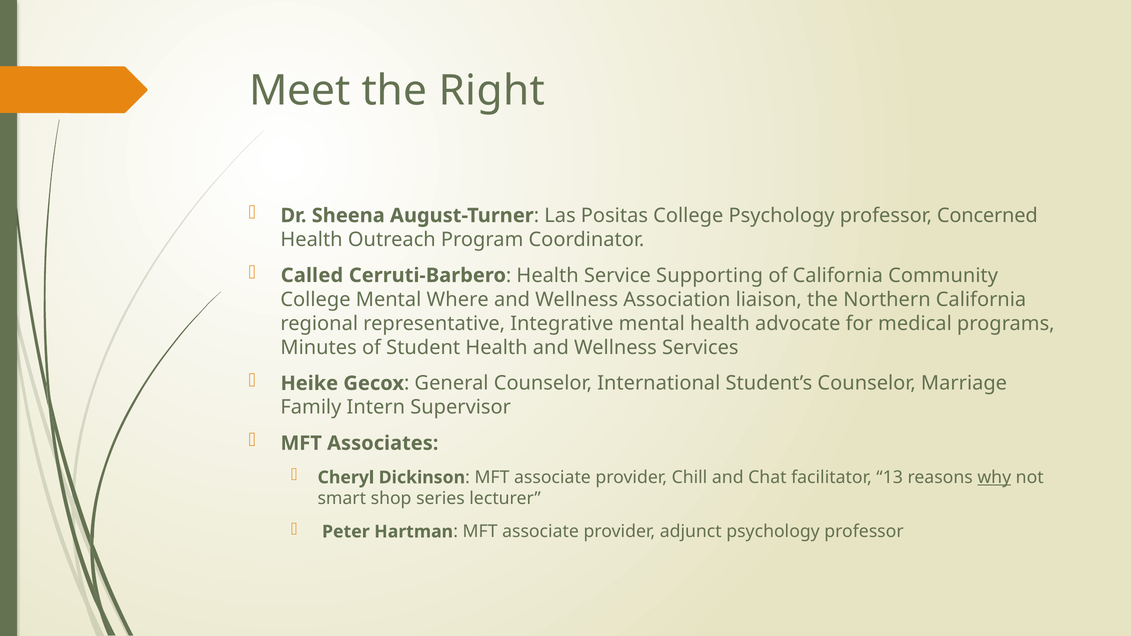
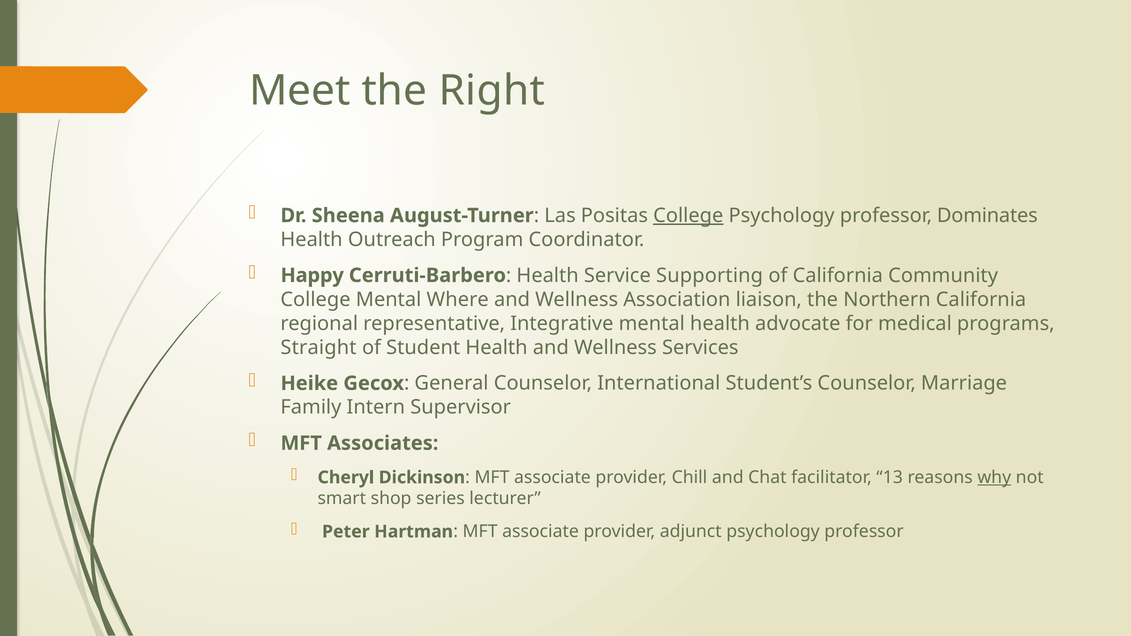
College at (688, 216) underline: none -> present
Concerned: Concerned -> Dominates
Called: Called -> Happy
Minutes: Minutes -> Straight
